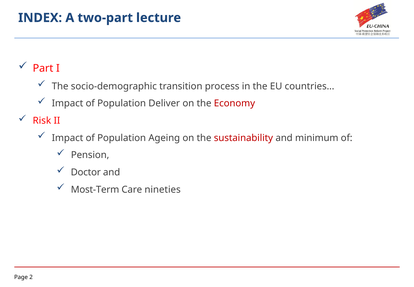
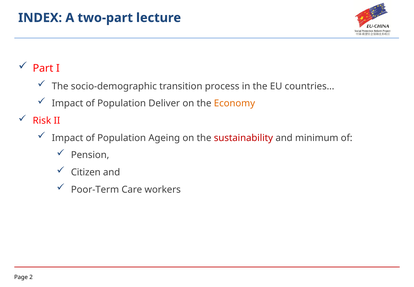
Economy colour: red -> orange
Doctor: Doctor -> Citizen
Most-Term: Most-Term -> Poor-Term
nineties: nineties -> workers
